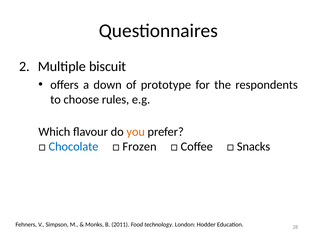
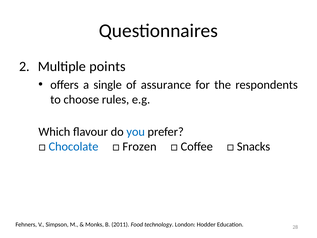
biscuit: biscuit -> points
down: down -> single
prototype: prototype -> assurance
you colour: orange -> blue
